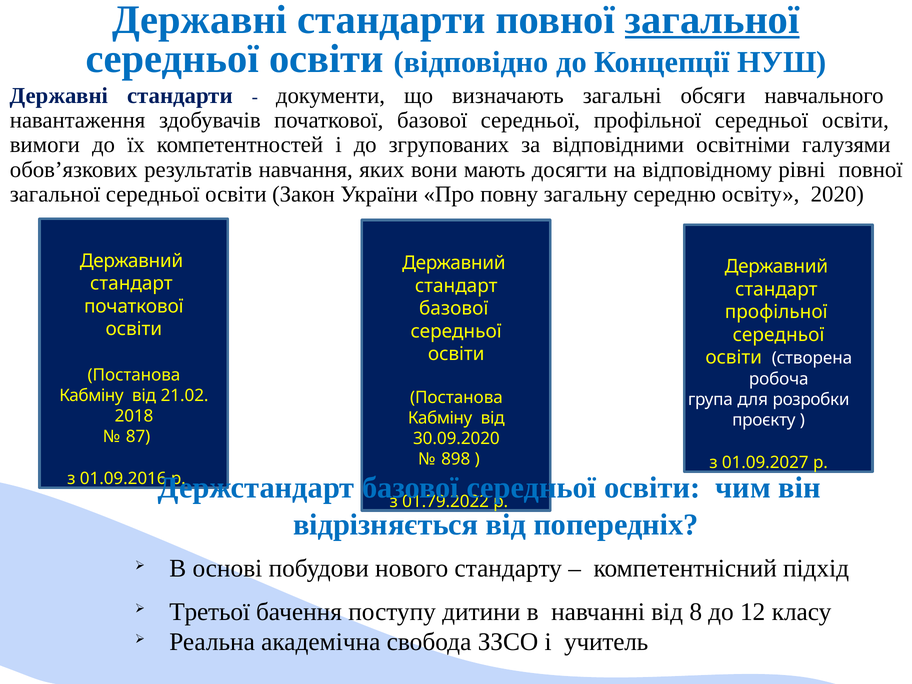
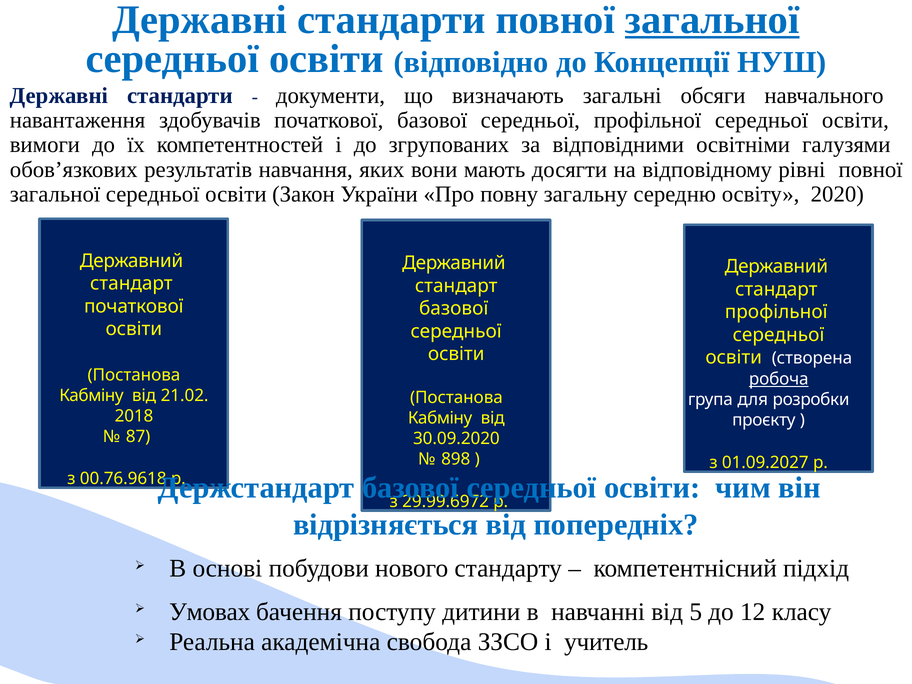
робоча underline: none -> present
01.09.2016: 01.09.2016 -> 00.76.9618
01.79.2022: 01.79.2022 -> 29.99.6972
Третьої: Третьої -> Умовах
8: 8 -> 5
